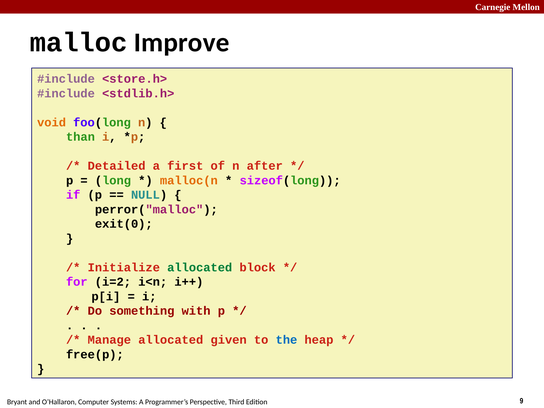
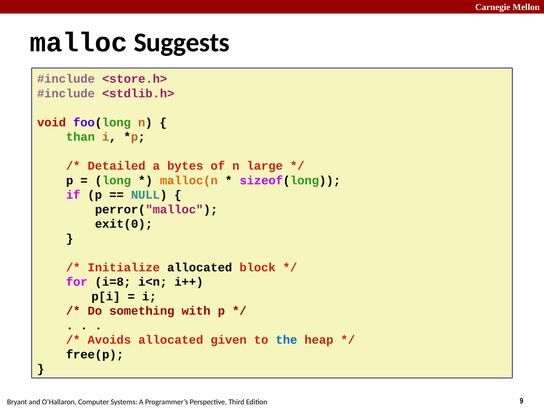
Improve: Improve -> Suggests
void colour: orange -> red
first: first -> bytes
after: after -> large
allocated at (200, 267) colour: green -> black
i=2: i=2 -> i=8
Manage: Manage -> Avoids
